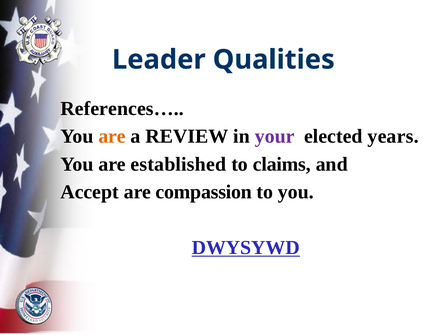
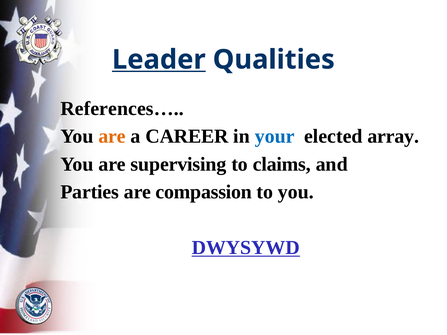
Leader underline: none -> present
REVIEW: REVIEW -> CAREER
your colour: purple -> blue
years: years -> array
established: established -> supervising
Accept: Accept -> Parties
